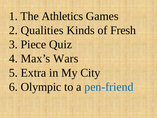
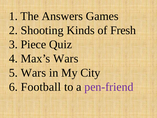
Athletics: Athletics -> Answers
Qualities: Qualities -> Shooting
5 Extra: Extra -> Wars
Olympic: Olympic -> Football
pen-friend colour: blue -> purple
